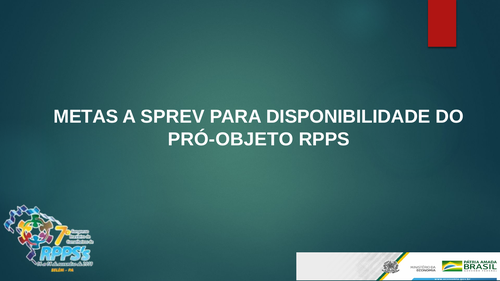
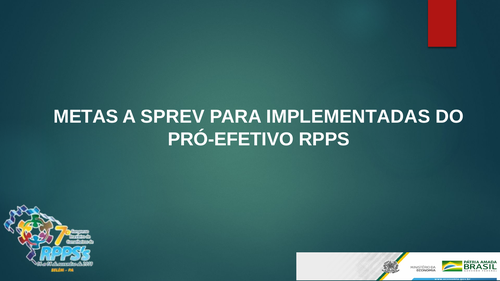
DISPONIBILIDADE: DISPONIBILIDADE -> IMPLEMENTADAS
PRÓ-OBJETO: PRÓ-OBJETO -> PRÓ-EFETIVO
